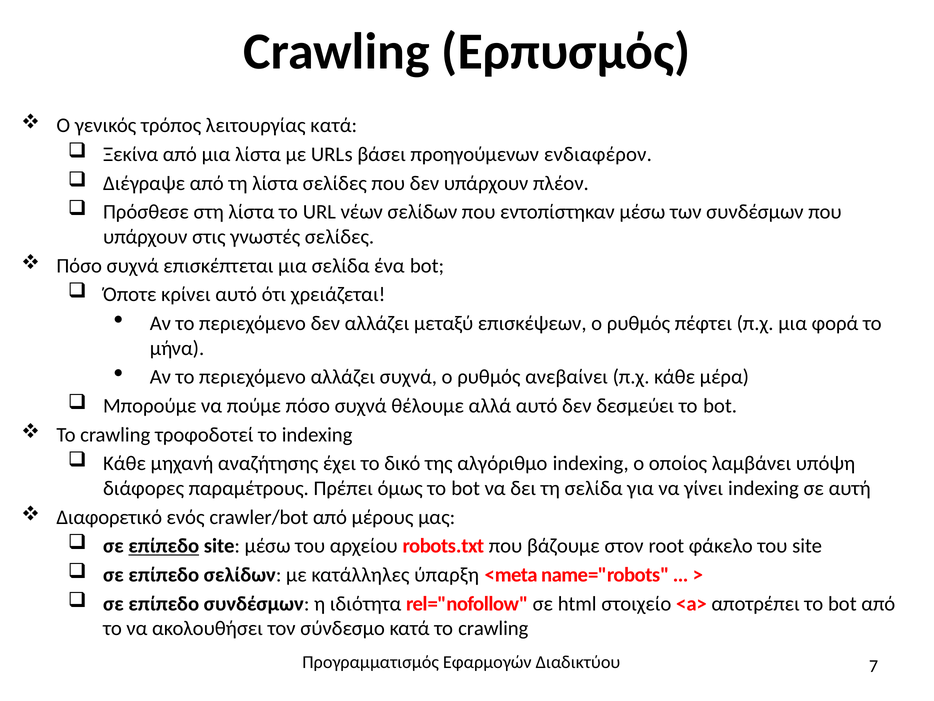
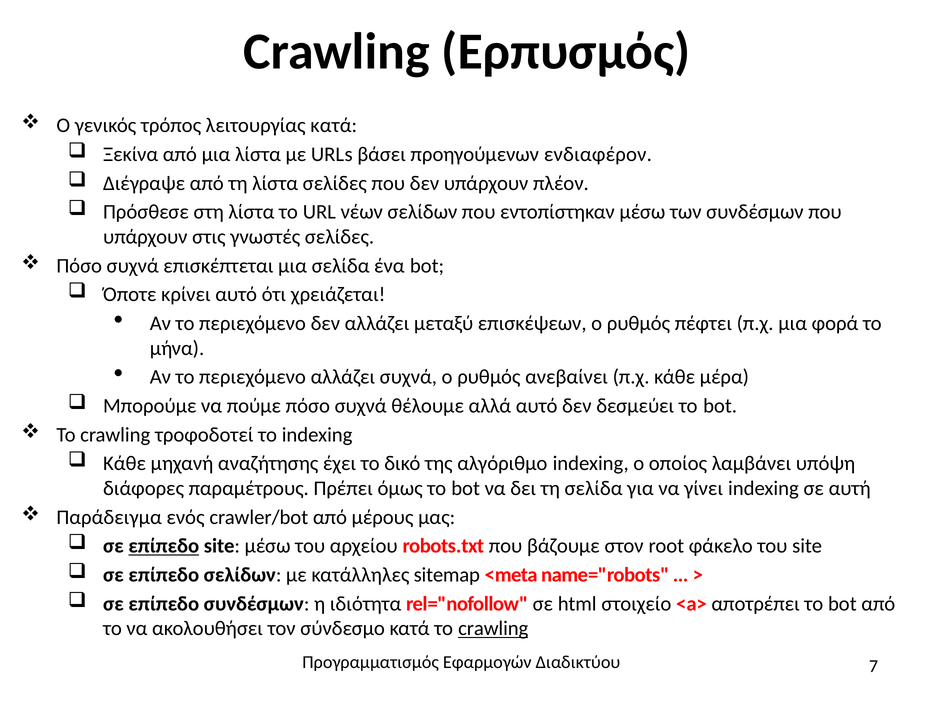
Διαφορετικό: Διαφορετικό -> Παράδειγμα
ύπαρξη: ύπαρξη -> sitemap
crawling at (493, 628) underline: none -> present
